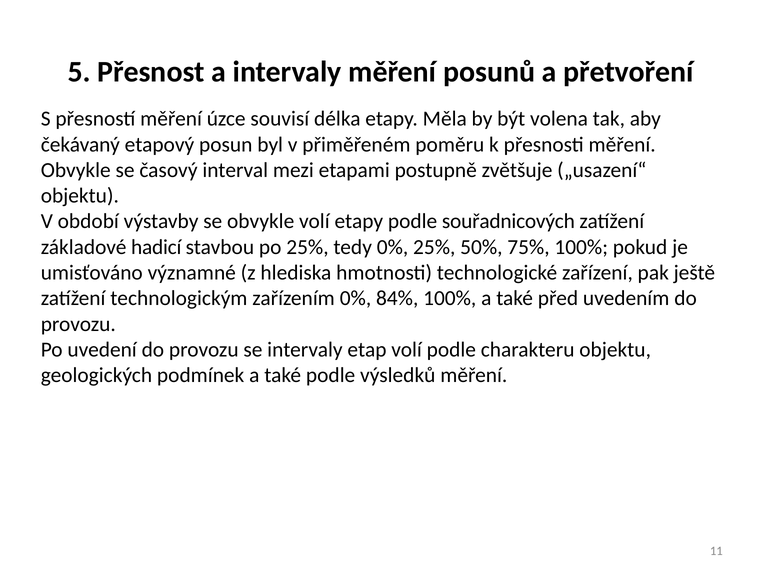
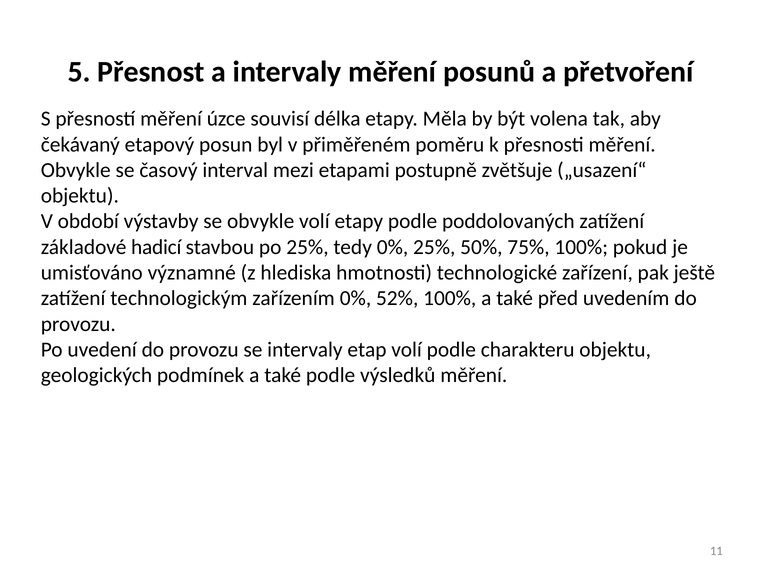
souřadnicových: souřadnicových -> poddolovaných
84%: 84% -> 52%
